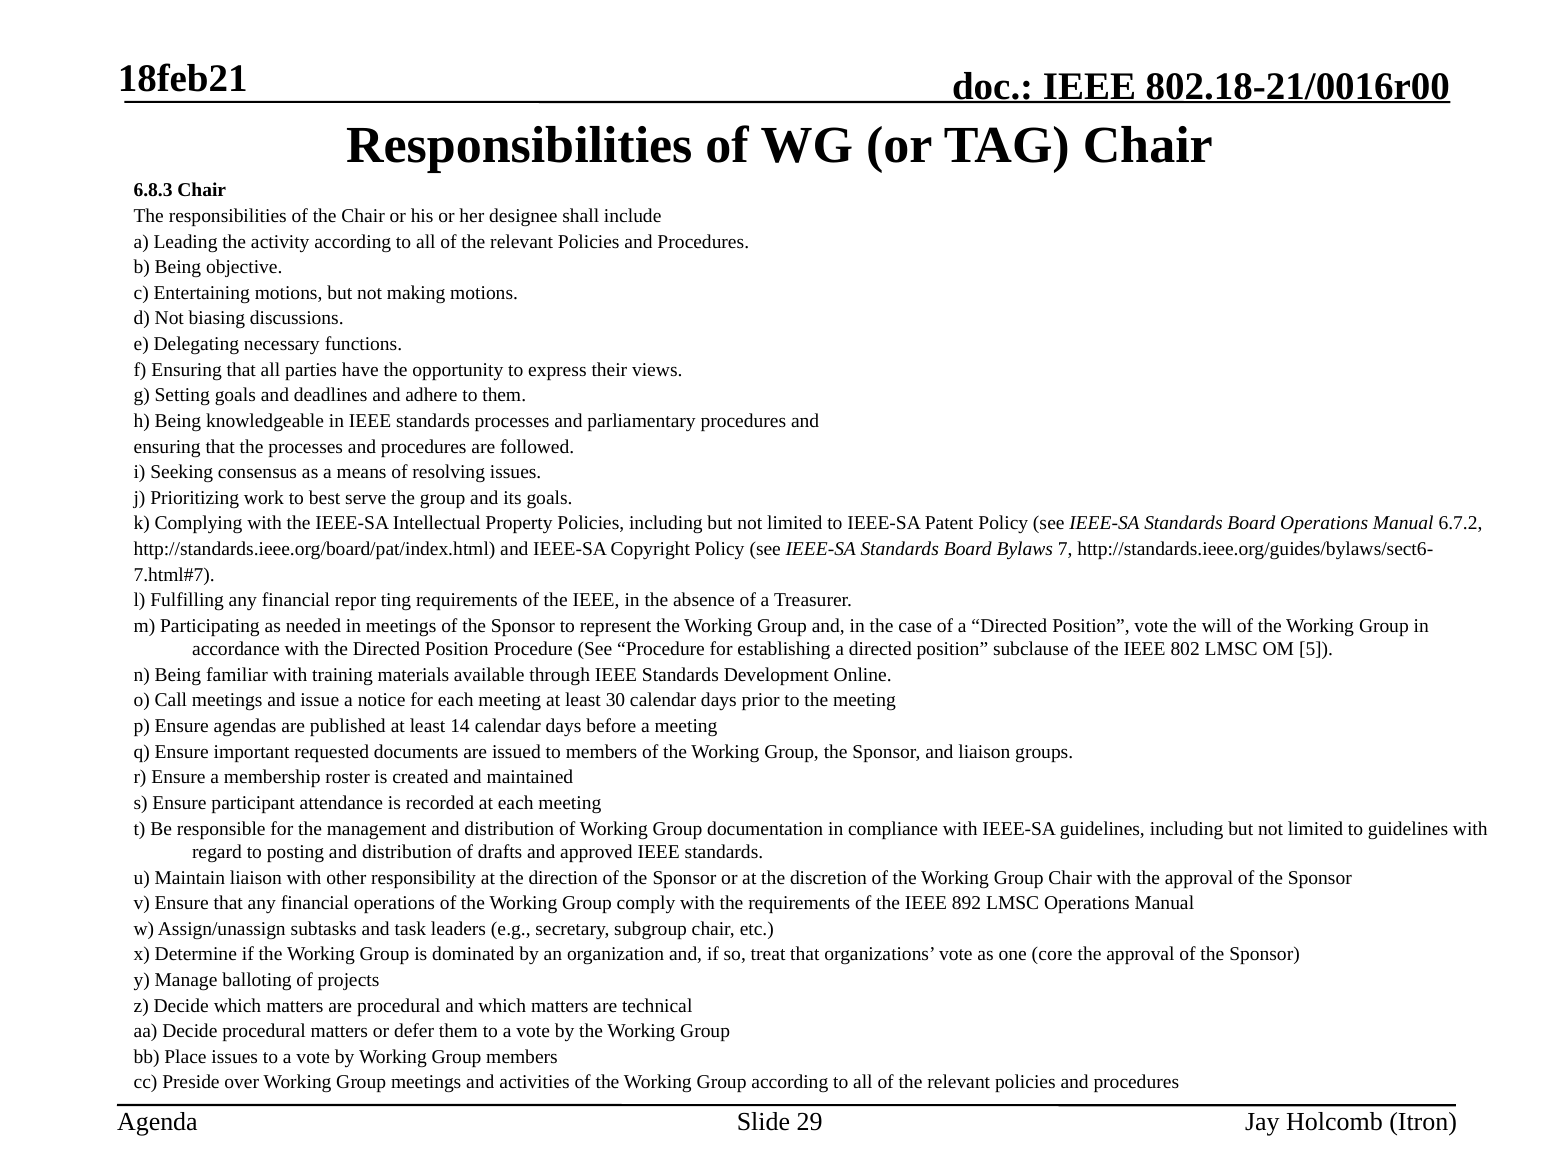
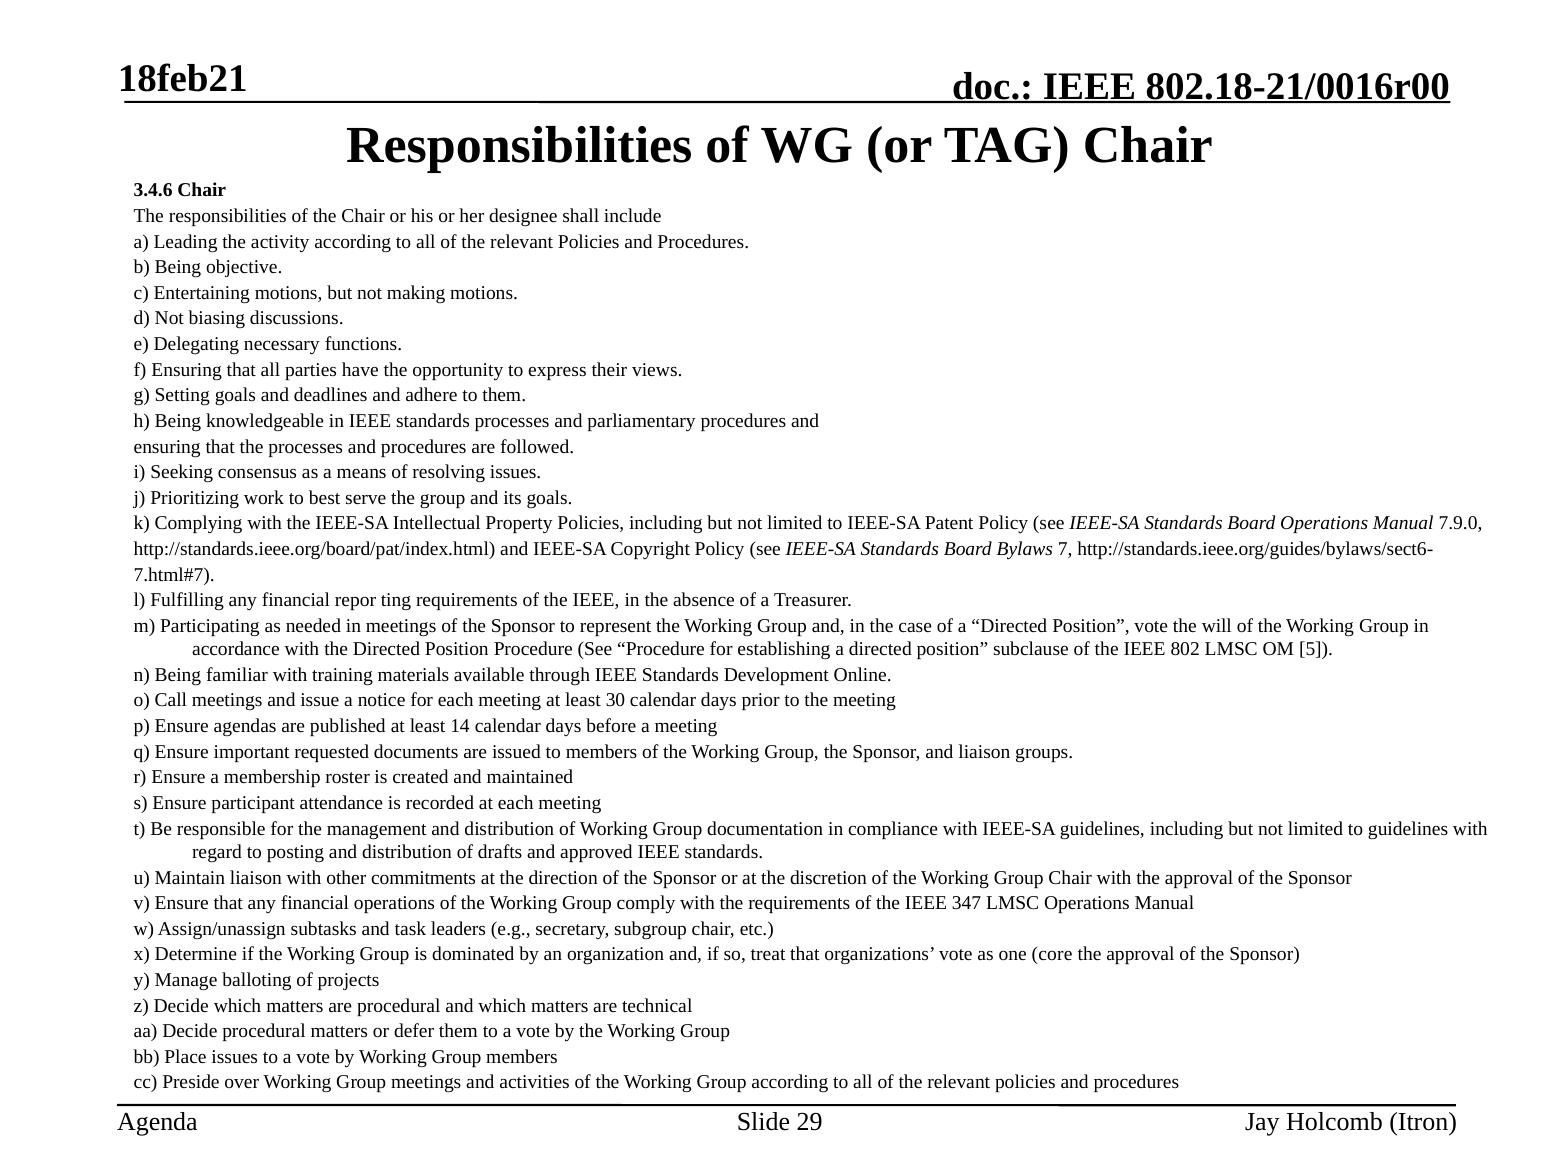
6.8.3: 6.8.3 -> 3.4.6
6.7.2: 6.7.2 -> 7.9.0
responsibility: responsibility -> commitments
892: 892 -> 347
